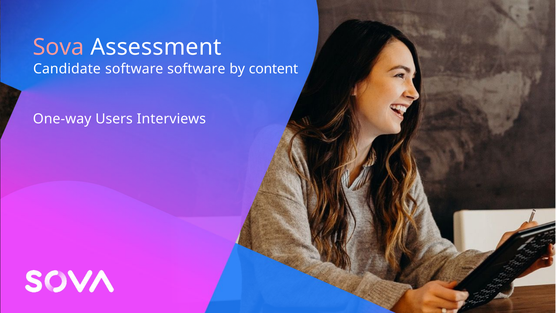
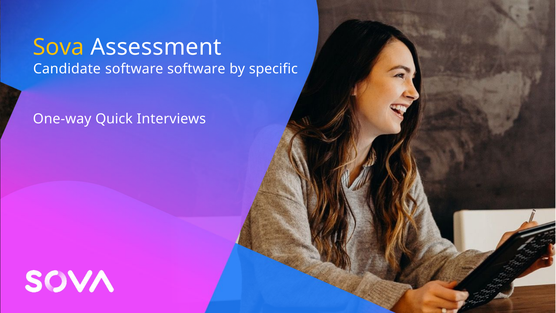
Sova colour: pink -> yellow
content: content -> specific
Users: Users -> Quick
